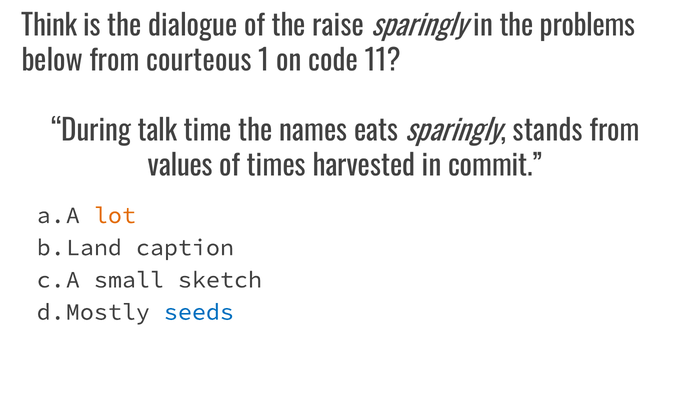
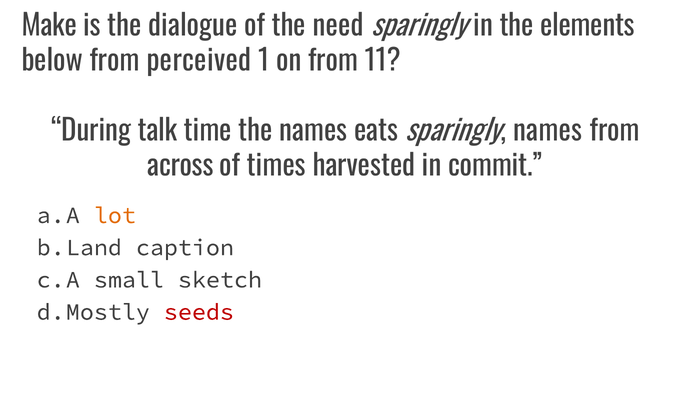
Think: Think -> Make
raise: raise -> need
problems: problems -> elements
courteous: courteous -> perceived
on code: code -> from
sparingly stands: stands -> names
values: values -> across
seeds colour: blue -> red
